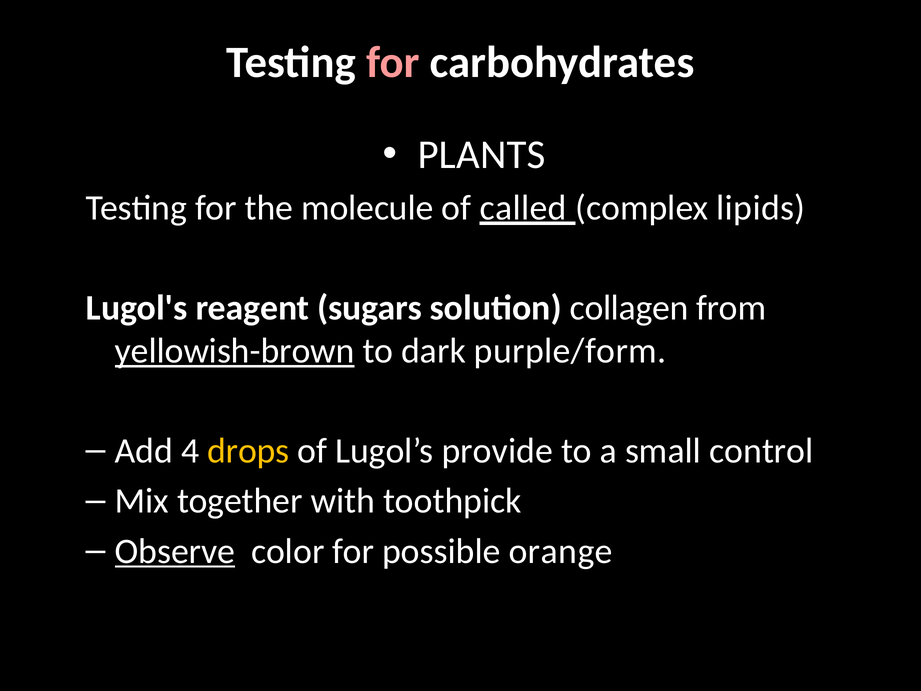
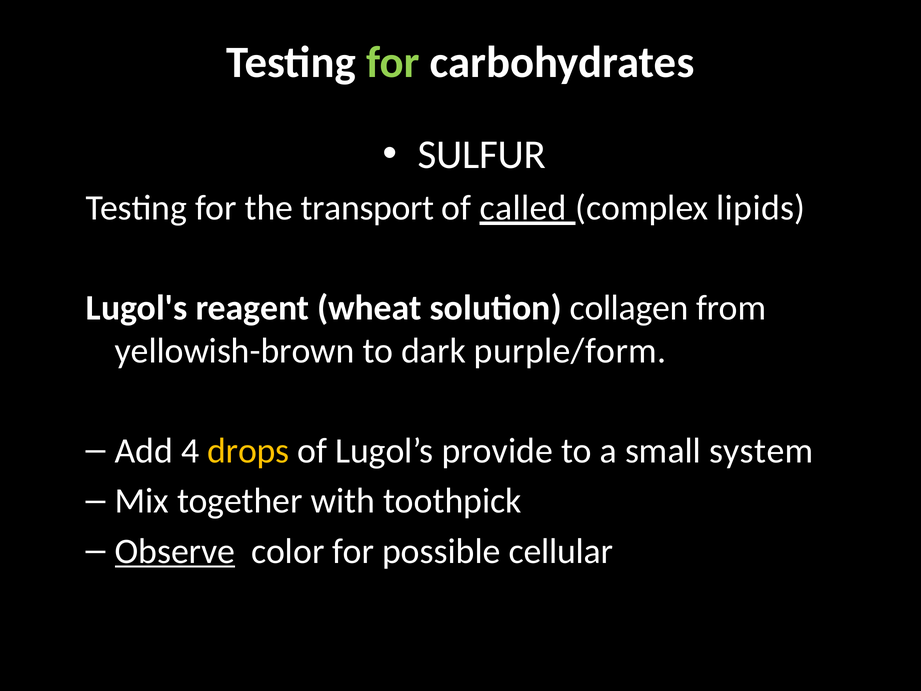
for at (393, 62) colour: pink -> light green
PLANTS: PLANTS -> SULFUR
molecule: molecule -> transport
sugars: sugars -> wheat
yellowish-brown underline: present -> none
control: control -> system
orange: orange -> cellular
